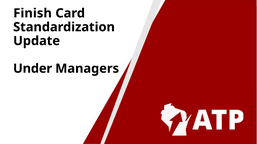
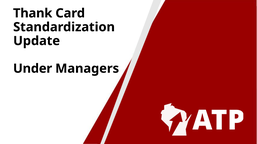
Finish: Finish -> Thank
